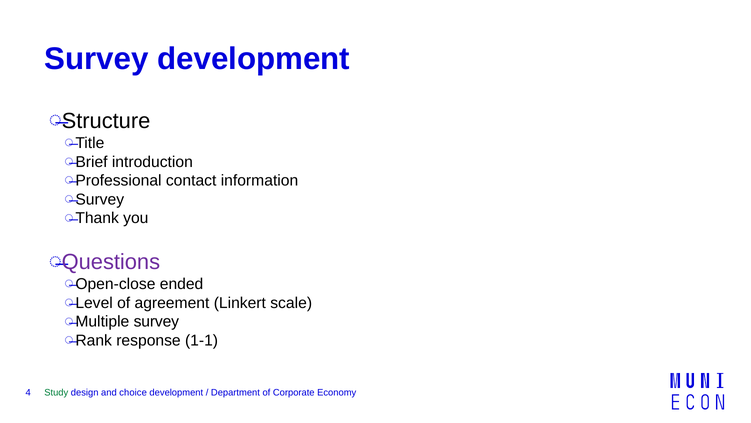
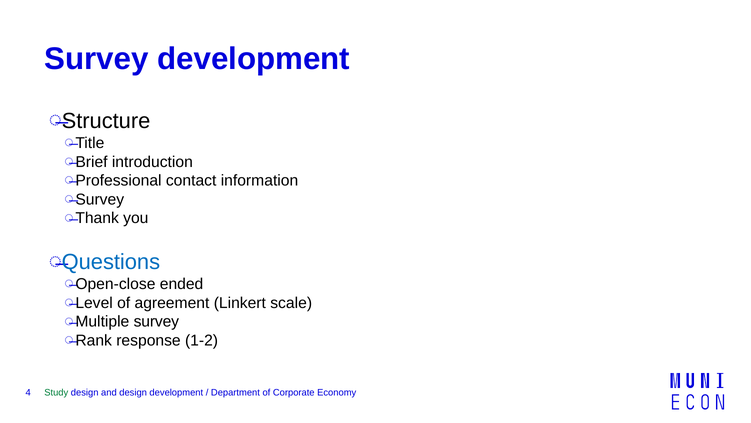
Questions colour: purple -> blue
1-1: 1-1 -> 1-2
and choice: choice -> design
